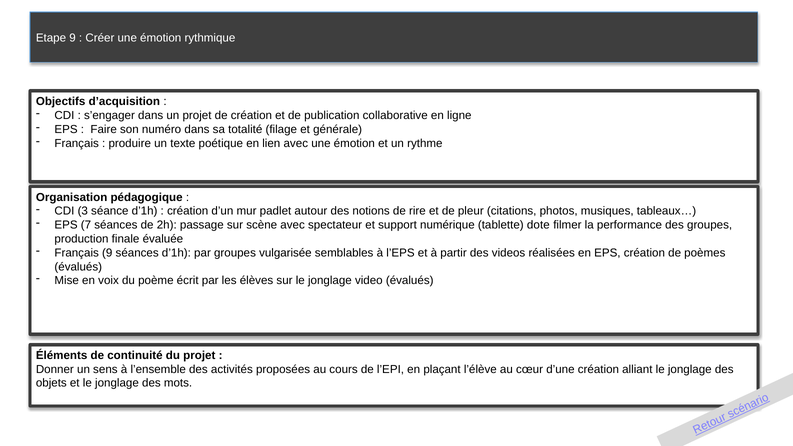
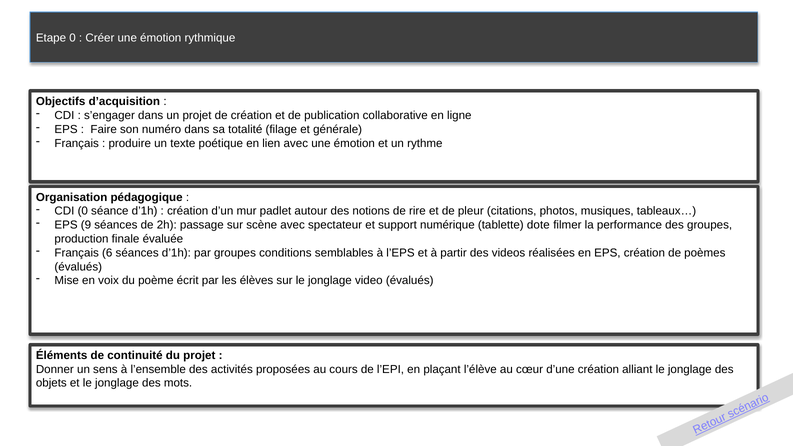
Etape 9: 9 -> 0
CDI 3: 3 -> 0
7: 7 -> 9
Français 9: 9 -> 6
vulgarisée: vulgarisée -> conditions
